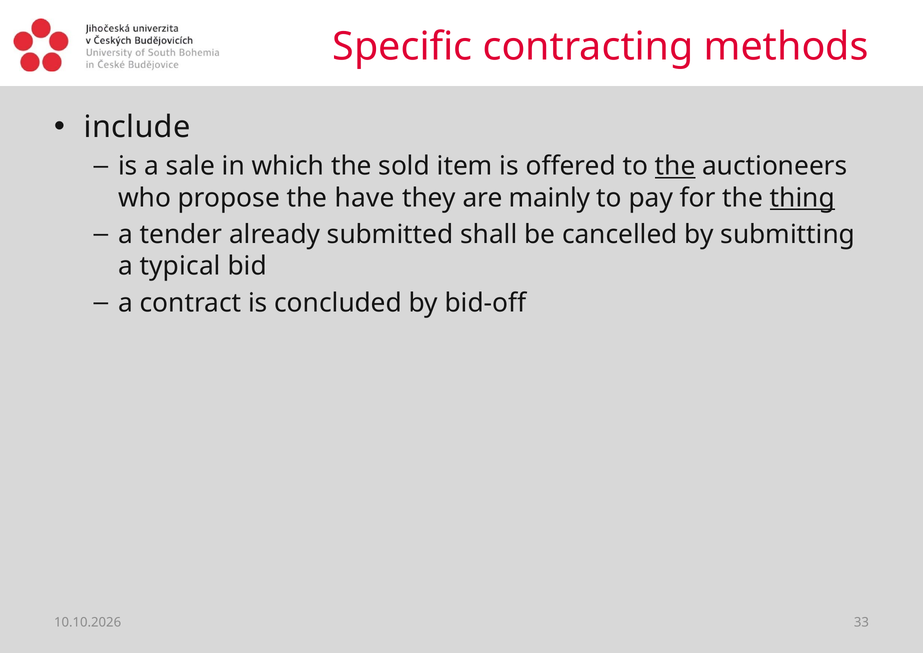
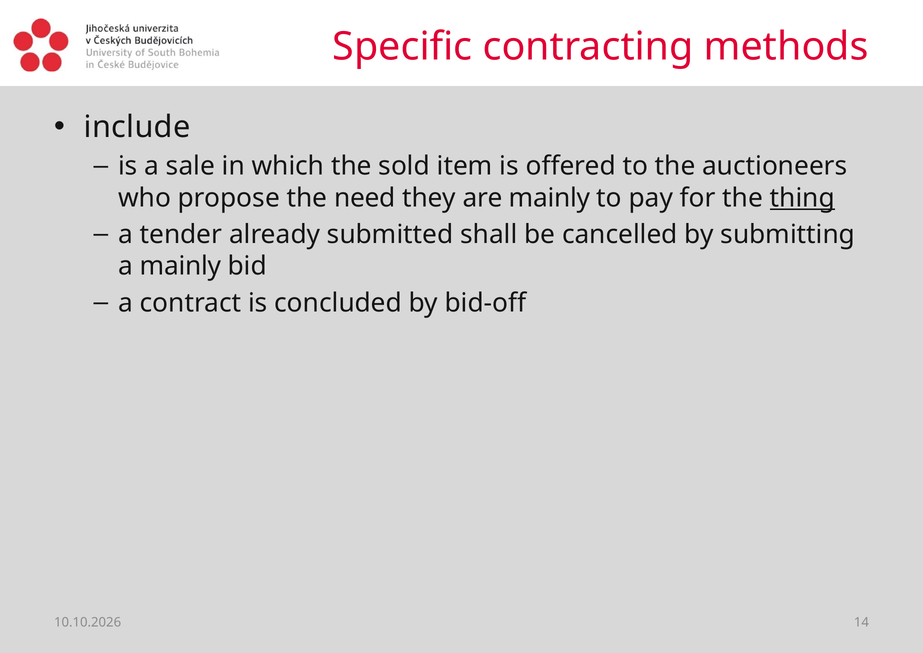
the at (675, 166) underline: present -> none
have: have -> need
a typical: typical -> mainly
33: 33 -> 14
